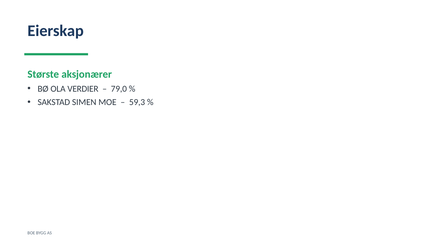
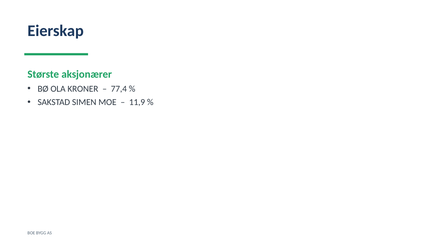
VERDIER: VERDIER -> KRONER
79,0: 79,0 -> 77,4
59,3: 59,3 -> 11,9
